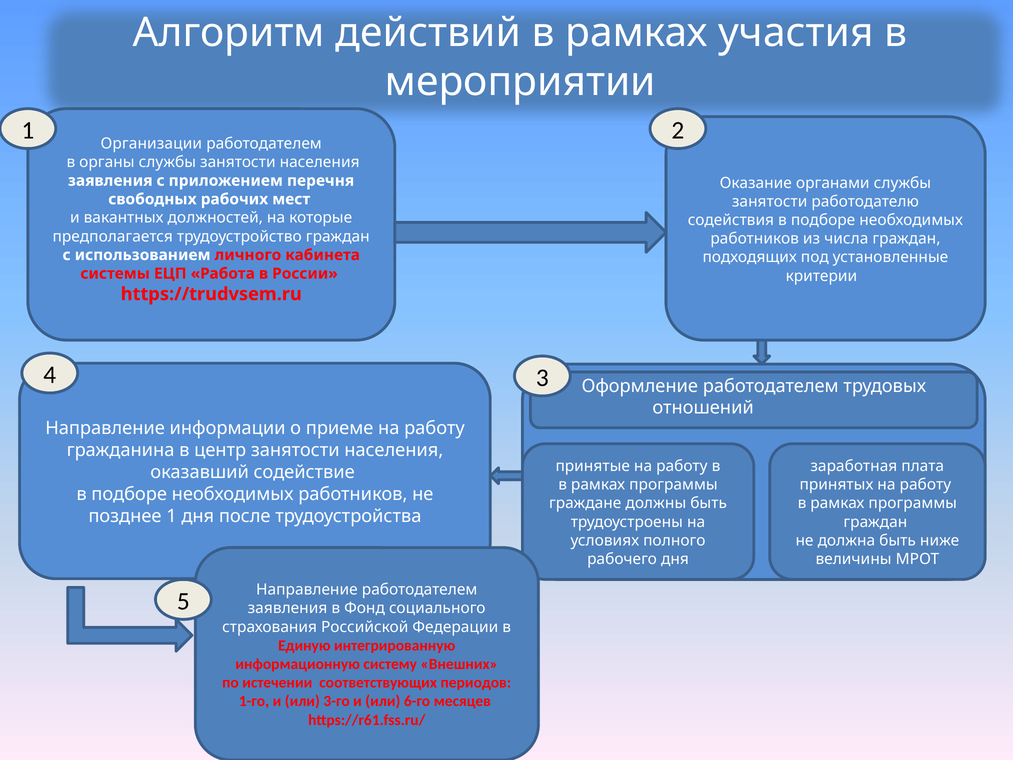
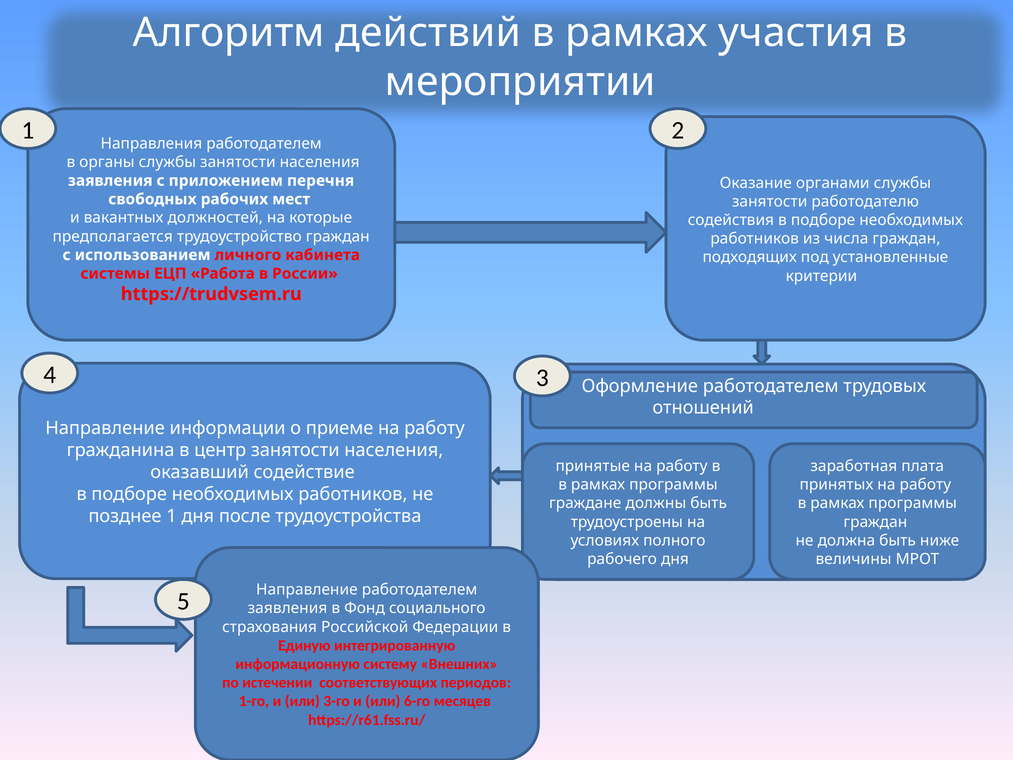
Организации: Организации -> Направления
